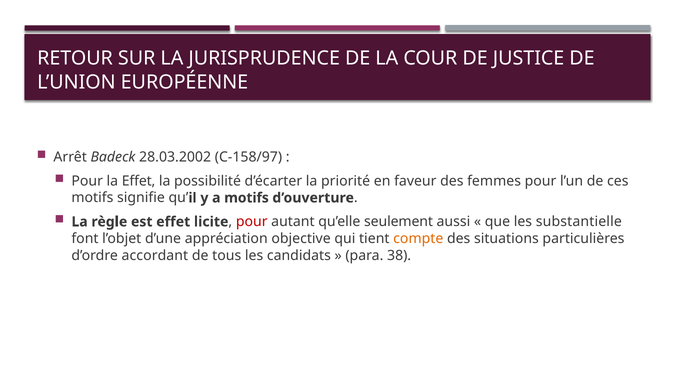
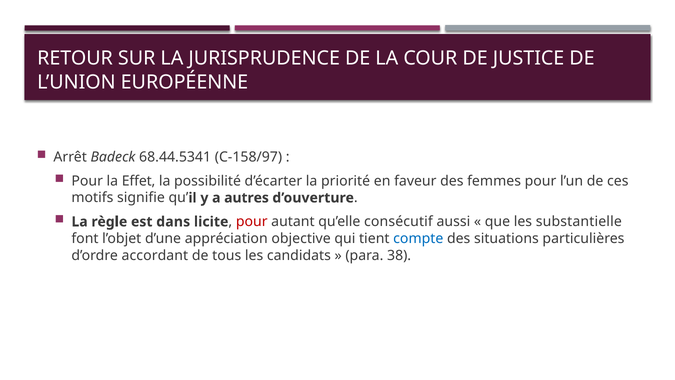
28.03.2002: 28.03.2002 -> 68.44.5341
a motifs: motifs -> autres
est effet: effet -> dans
seulement: seulement -> consécutif
compte colour: orange -> blue
